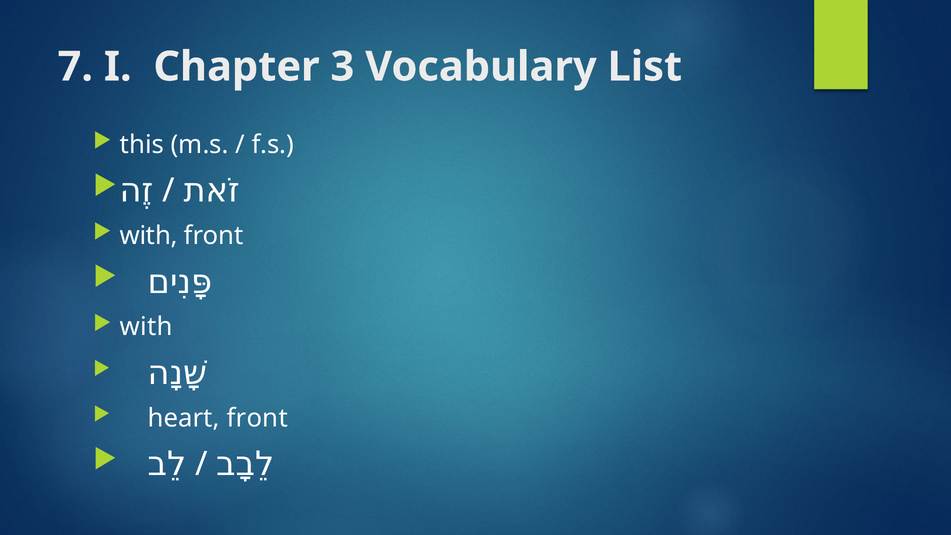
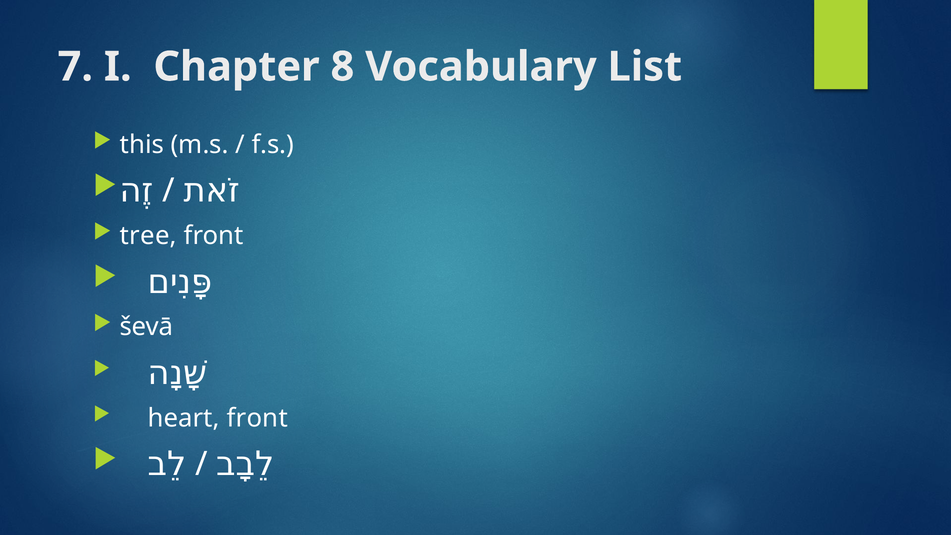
3: 3 -> 8
with at (149, 236): with -> tree
with at (146, 327): with -> ševā
